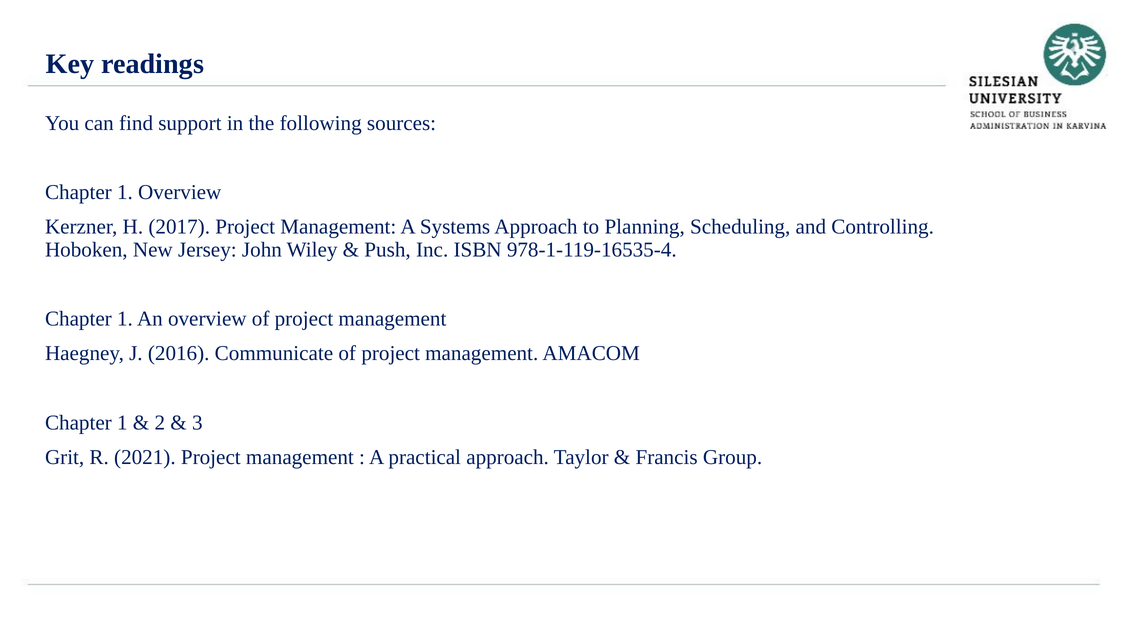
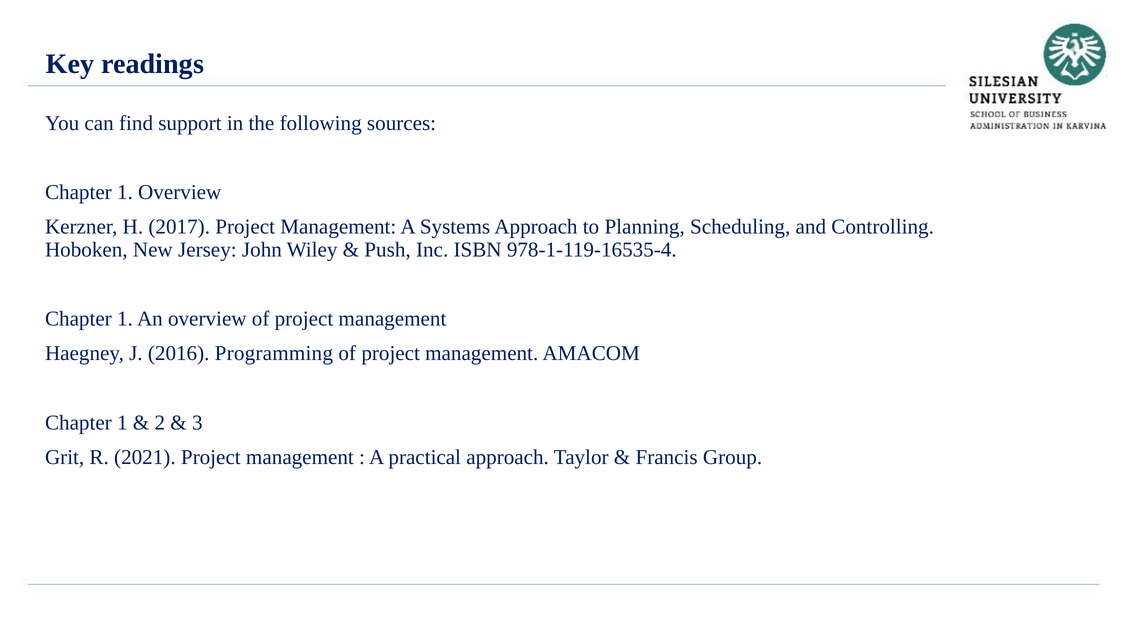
Communicate: Communicate -> Programming
